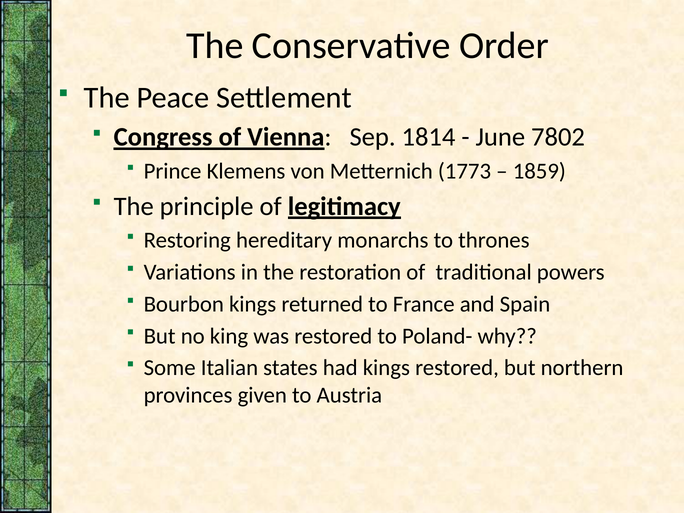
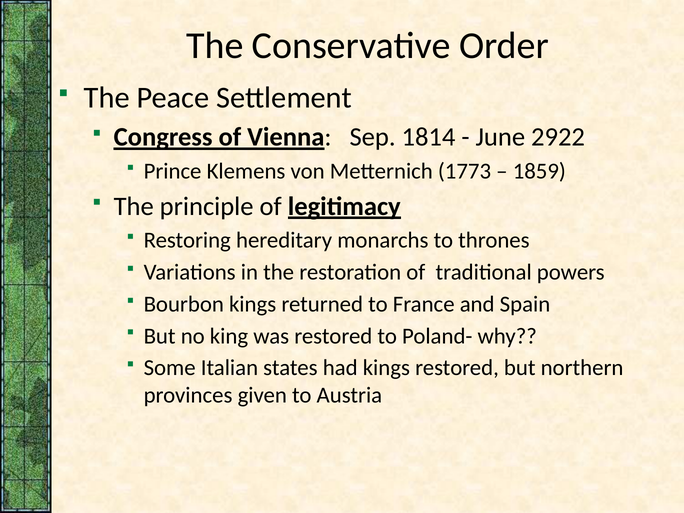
7802: 7802 -> 2922
